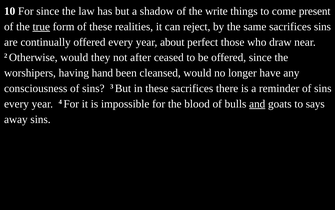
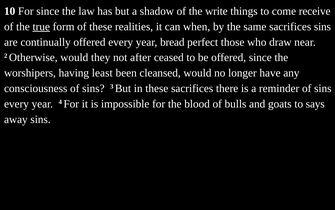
present: present -> receive
reject: reject -> when
about: about -> bread
hand: hand -> least
and underline: present -> none
